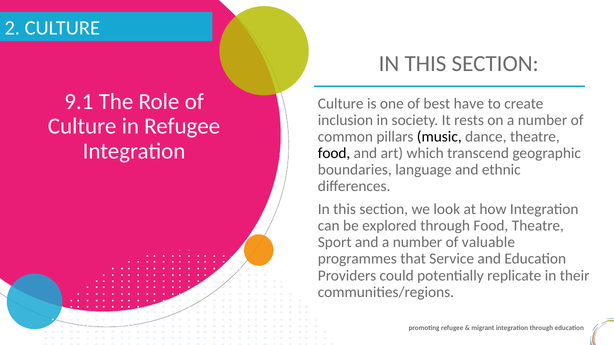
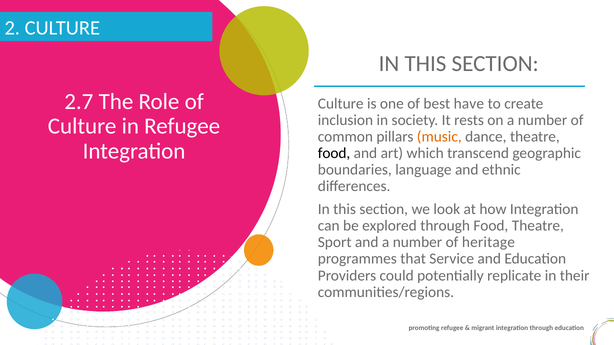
9.1: 9.1 -> 2.7
music colour: black -> orange
valuable: valuable -> heritage
